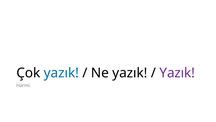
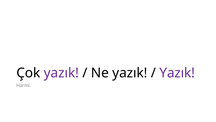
yazık at (61, 73) colour: blue -> purple
